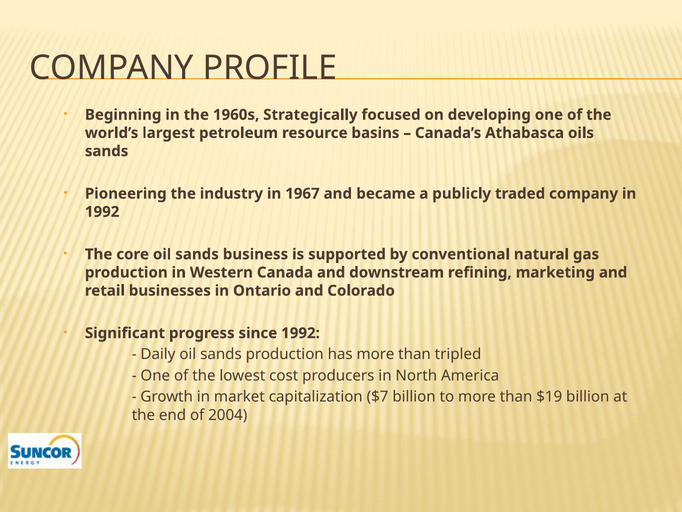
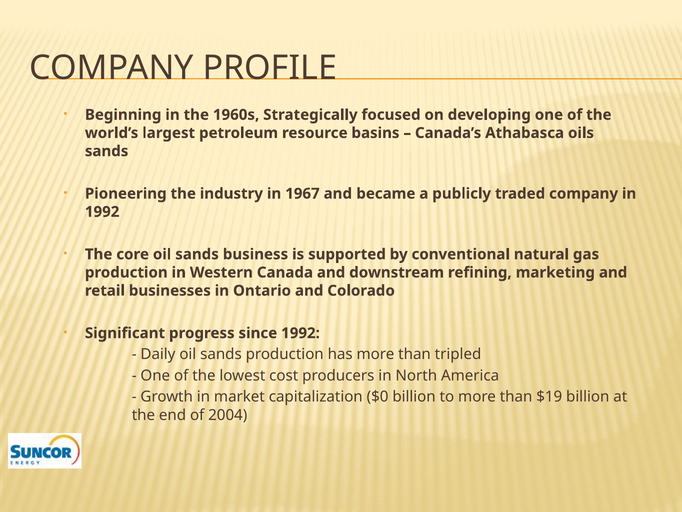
$7: $7 -> $0
